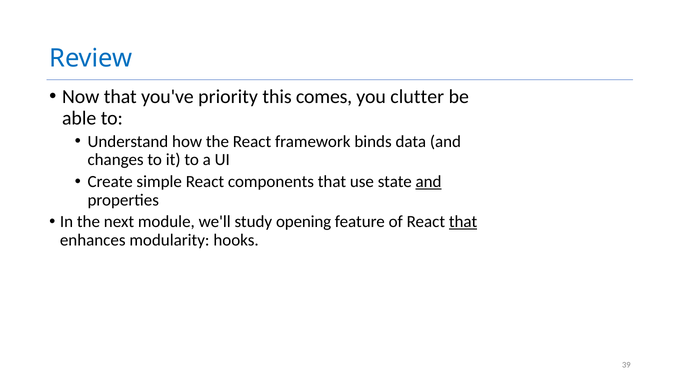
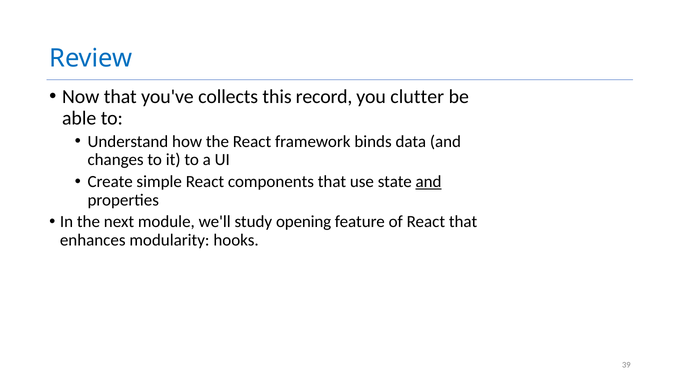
priority: priority -> collects
comes: comes -> record
that at (463, 222) underline: present -> none
